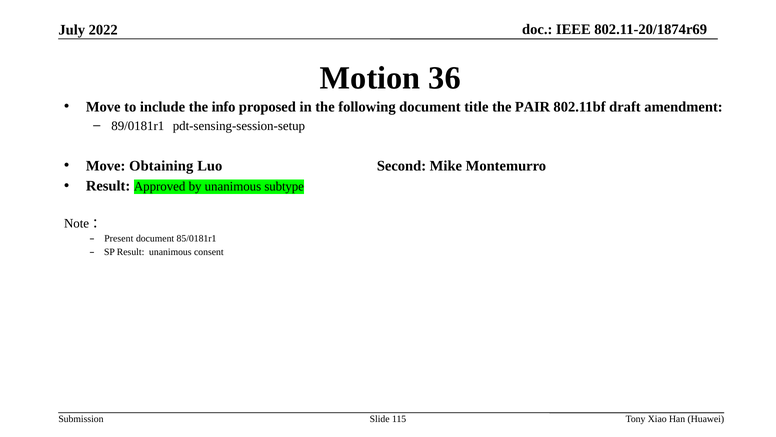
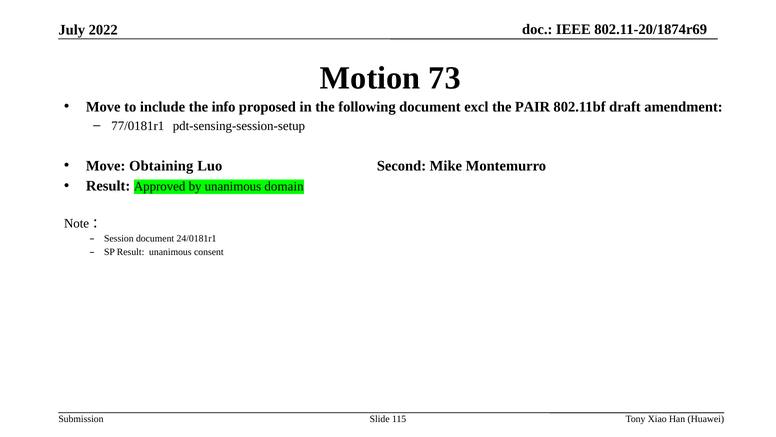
36: 36 -> 73
title: title -> excl
89/0181r1: 89/0181r1 -> 77/0181r1
subtype: subtype -> domain
Present: Present -> Session
85/0181r1: 85/0181r1 -> 24/0181r1
